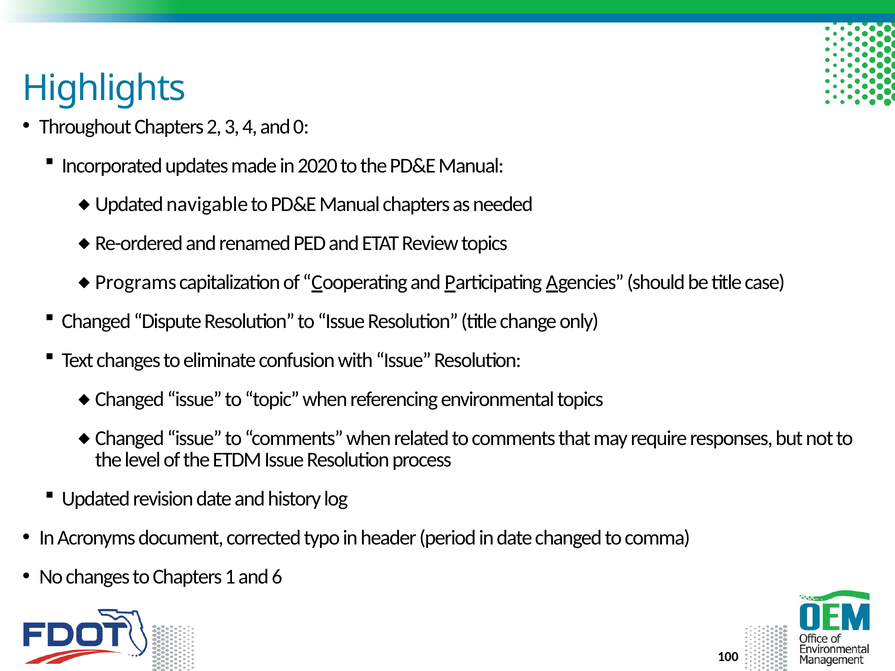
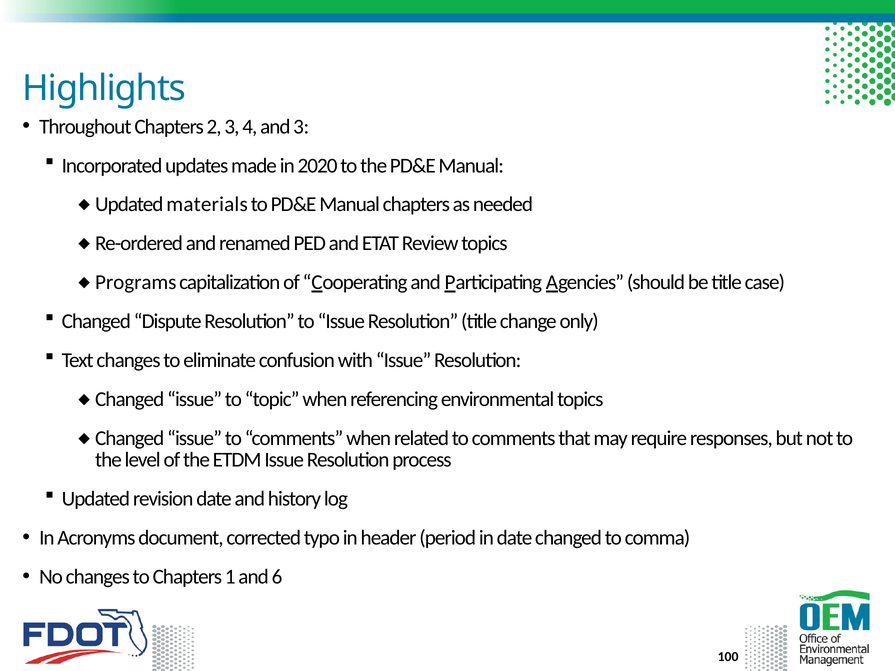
and 0: 0 -> 3
navigable: navigable -> materials
